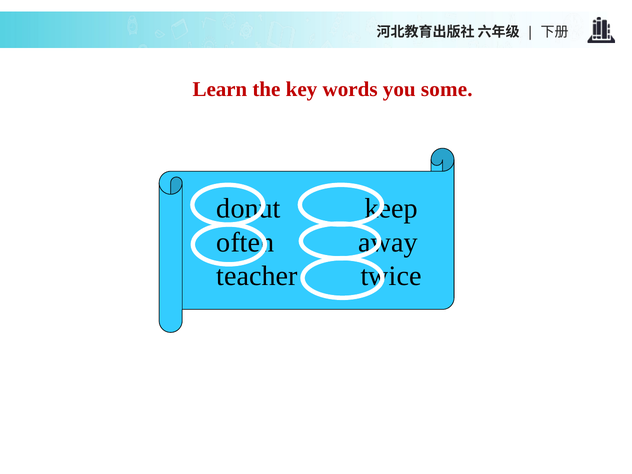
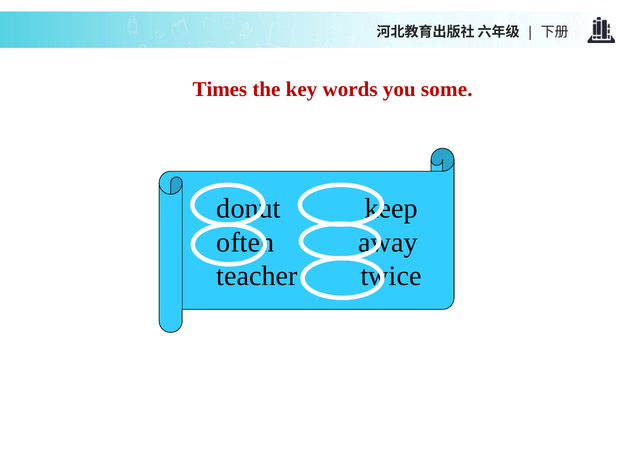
Learn: Learn -> Times
